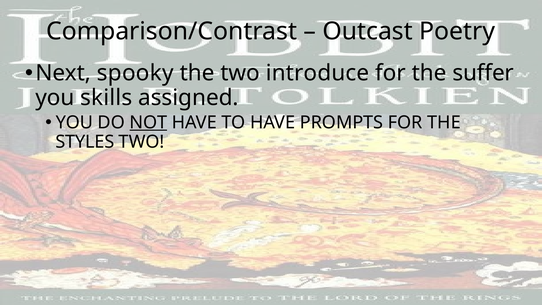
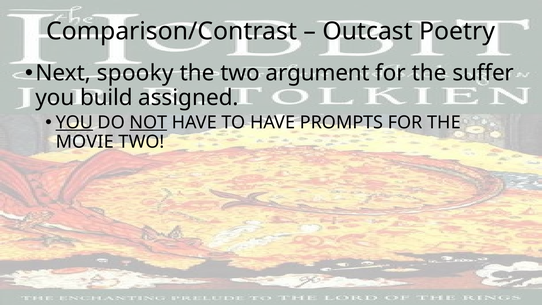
introduce: introduce -> argument
skills: skills -> build
YOU at (74, 122) underline: none -> present
STYLES: STYLES -> MOVIE
